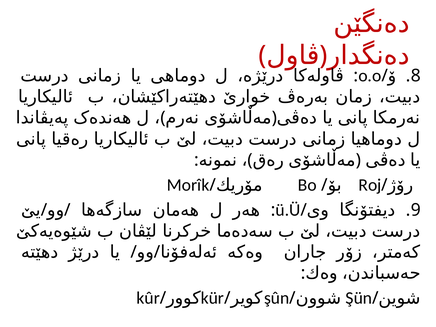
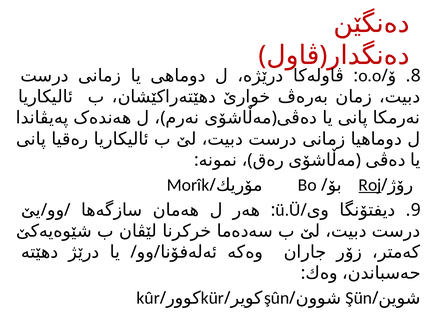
Roj underline: none -> present
